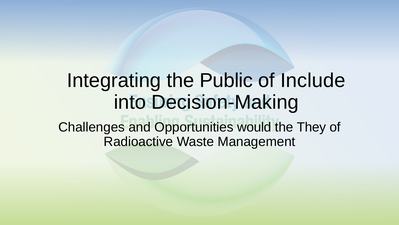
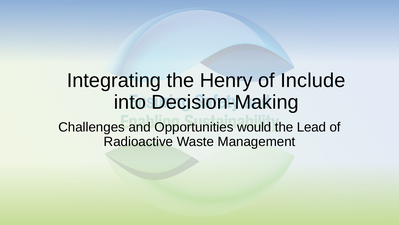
Public: Public -> Henry
They: They -> Lead
